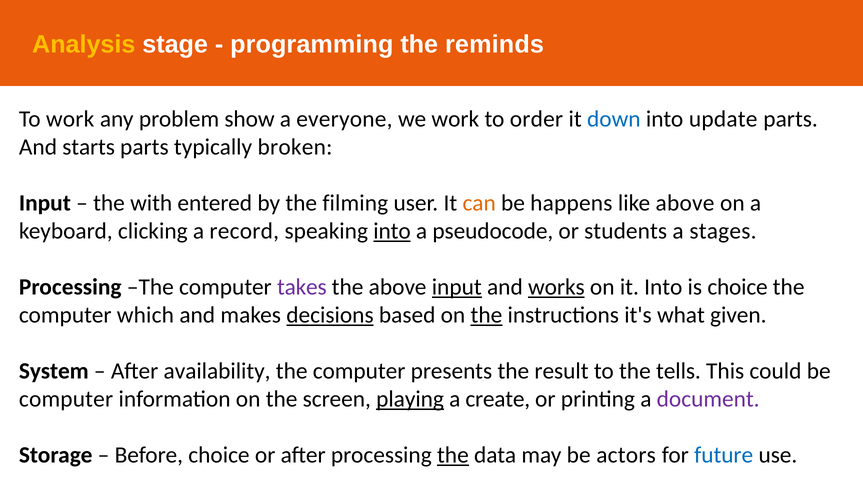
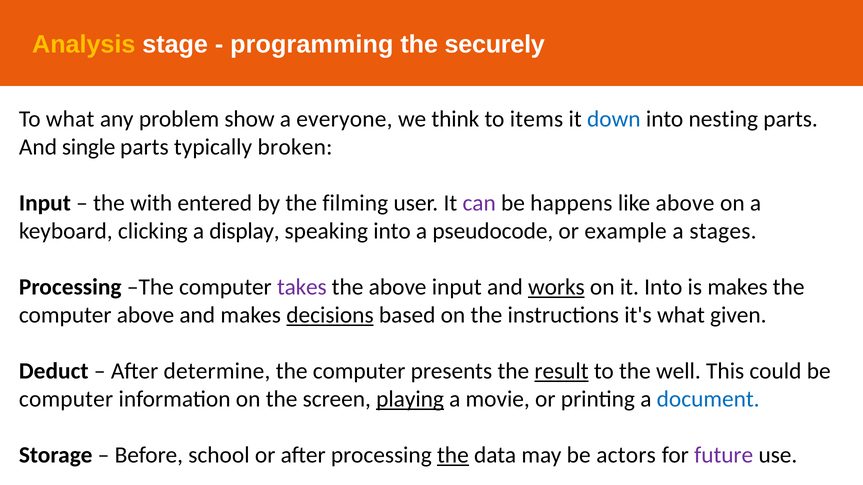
reminds: reminds -> securely
To work: work -> what
we work: work -> think
order: order -> items
update: update -> nesting
starts: starts -> single
can colour: orange -> purple
record: record -> display
into at (392, 231) underline: present -> none
students: students -> example
input at (457, 287) underline: present -> none
is choice: choice -> makes
computer which: which -> above
the at (486, 315) underline: present -> none
System: System -> Deduct
availability: availability -> determine
result underline: none -> present
tells: tells -> well
create: create -> movie
document colour: purple -> blue
Before choice: choice -> school
future colour: blue -> purple
